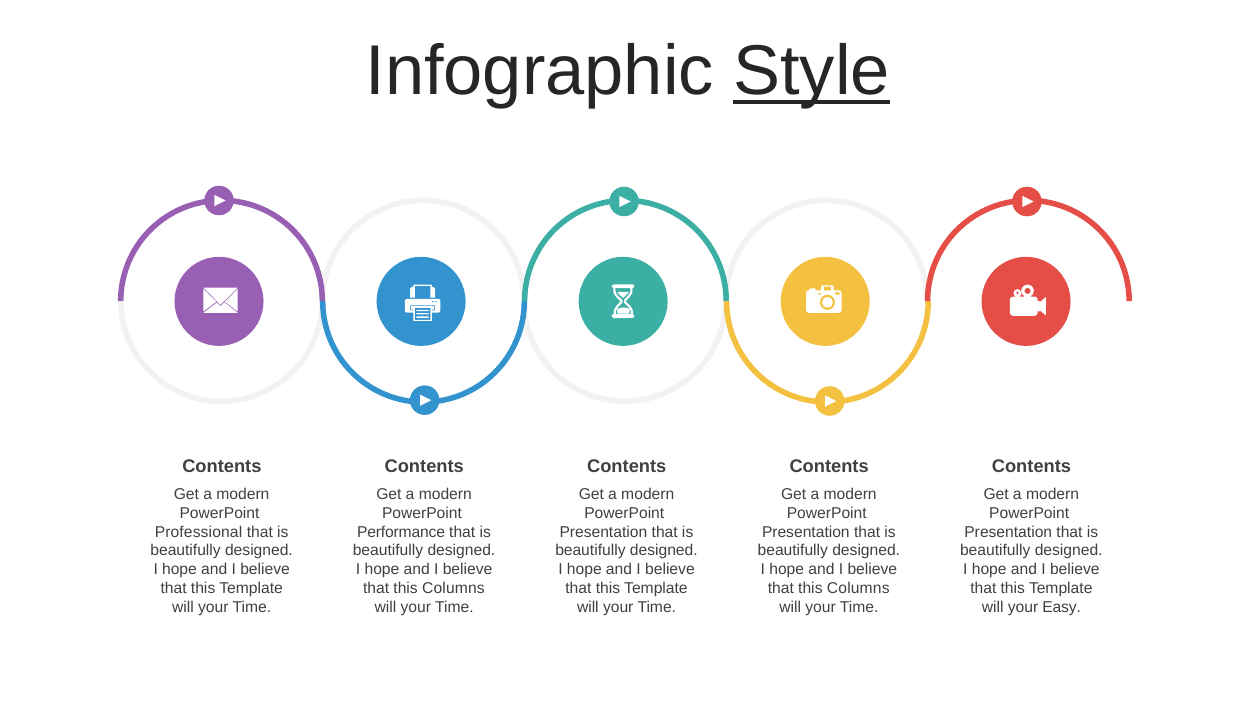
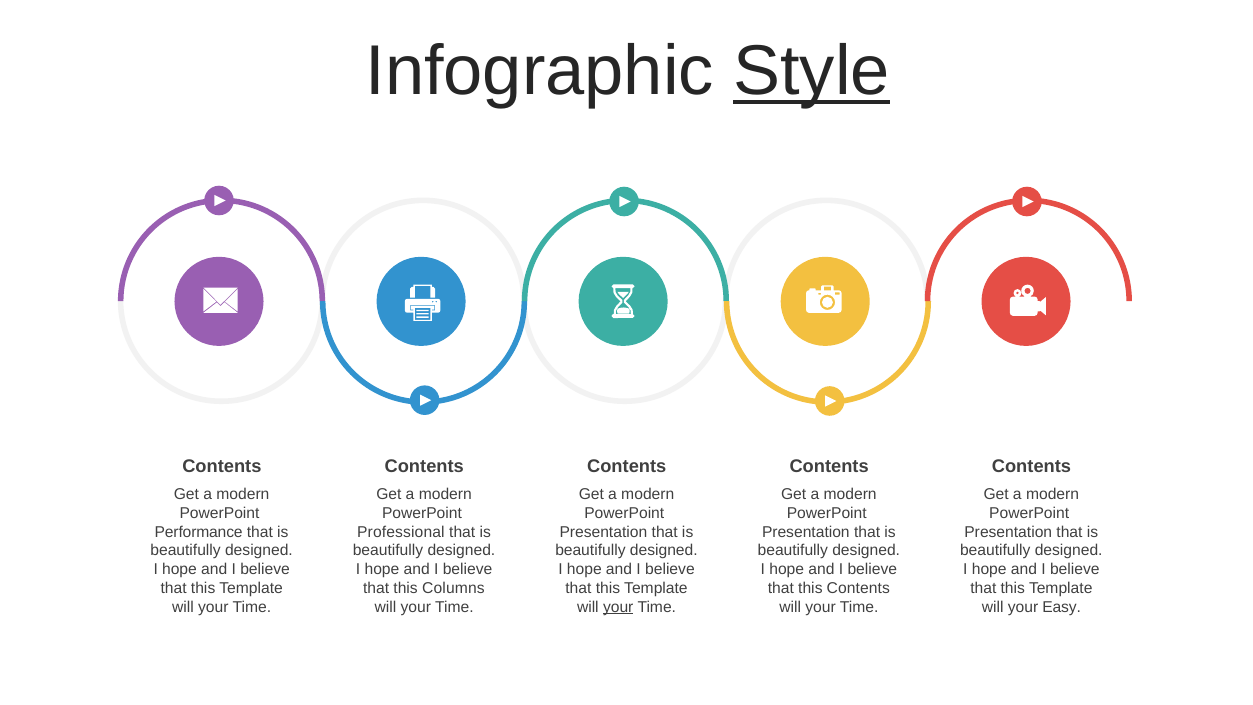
Professional: Professional -> Performance
Performance: Performance -> Professional
Columns at (858, 588): Columns -> Contents
your at (618, 607) underline: none -> present
